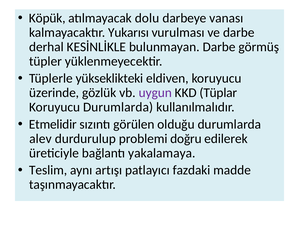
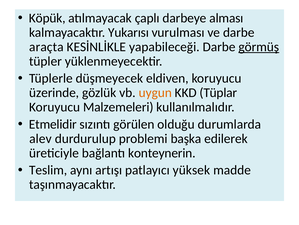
dolu: dolu -> çaplı
vanası: vanası -> alması
derhal: derhal -> araçta
bulunmayan: bulunmayan -> yapabileceği
görmüş underline: none -> present
yükseklikteki: yükseklikteki -> düşmeyecek
uygun colour: purple -> orange
Koruyucu Durumlarda: Durumlarda -> Malzemeleri
doğru: doğru -> başka
yakalamaya: yakalamaya -> konteynerin
fazdaki: fazdaki -> yüksek
